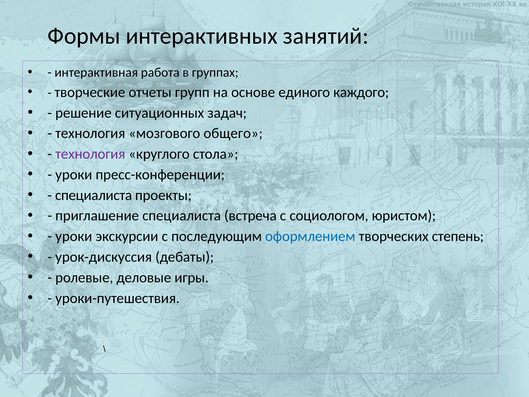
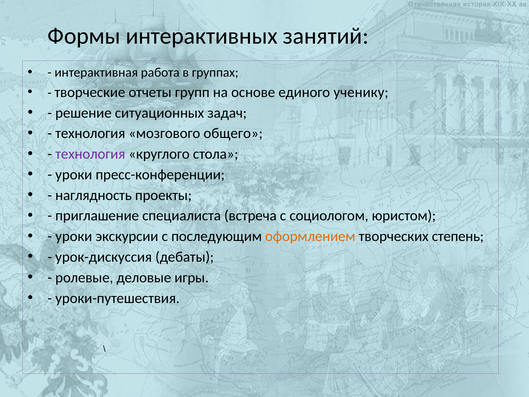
каждого: каждого -> ученику
специалиста at (94, 195): специалиста -> наглядность
оформлением colour: blue -> orange
